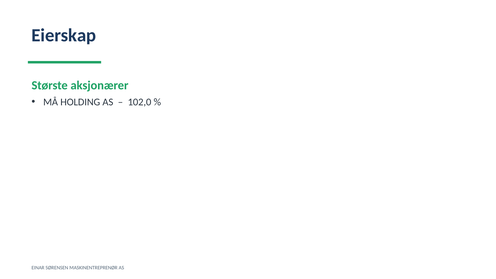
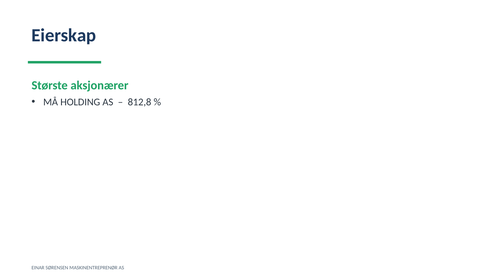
102,0: 102,0 -> 812,8
